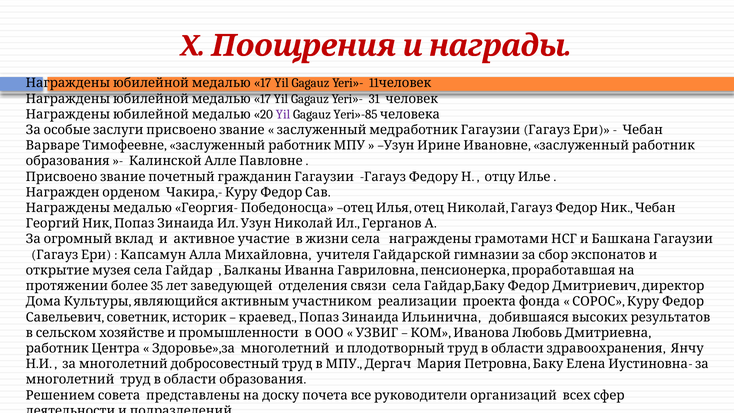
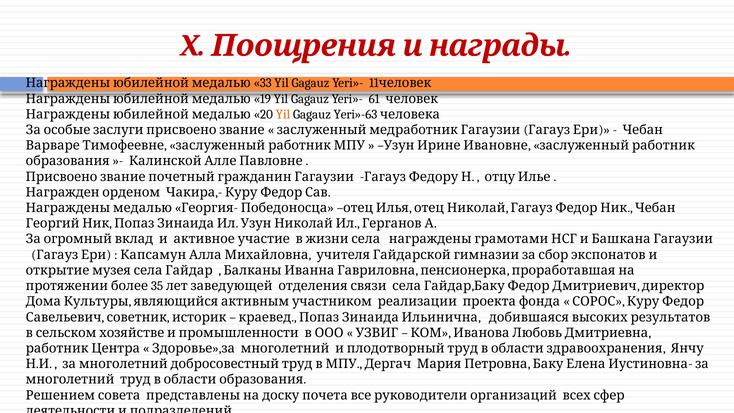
17 at (262, 83): 17 -> 33
17 at (262, 99): 17 -> 19
31: 31 -> 61
Yil at (283, 114) colour: purple -> orange
Yeri»-85: Yeri»-85 -> Yeri»-63
